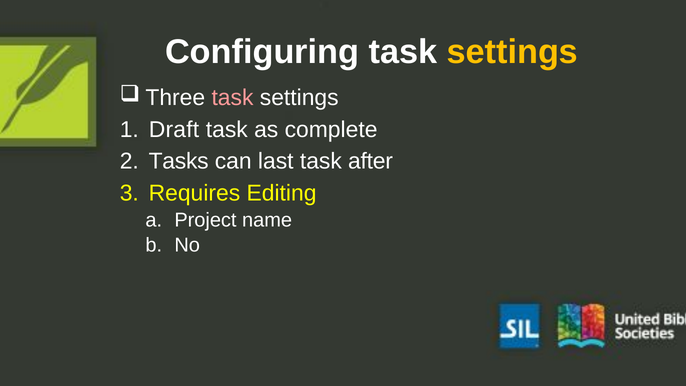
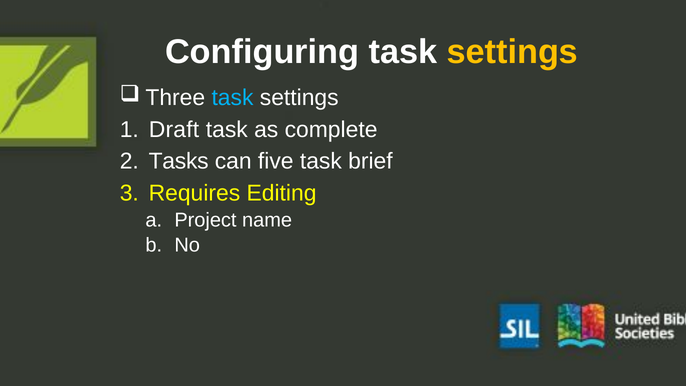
task at (232, 98) colour: pink -> light blue
last: last -> five
after: after -> brief
